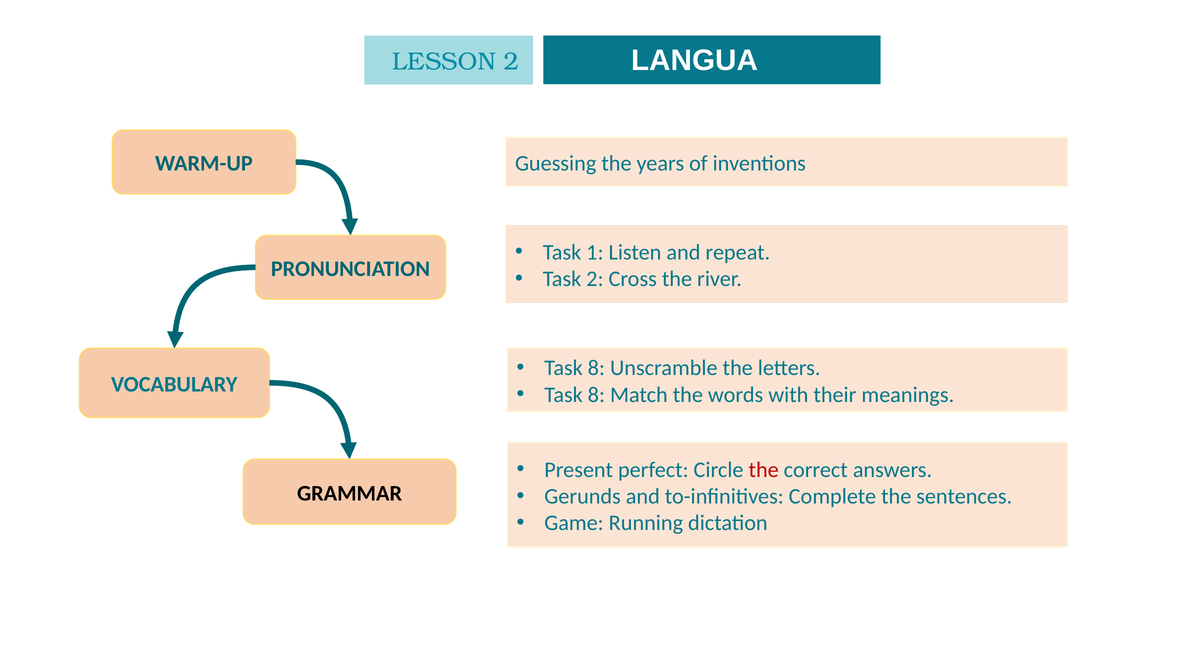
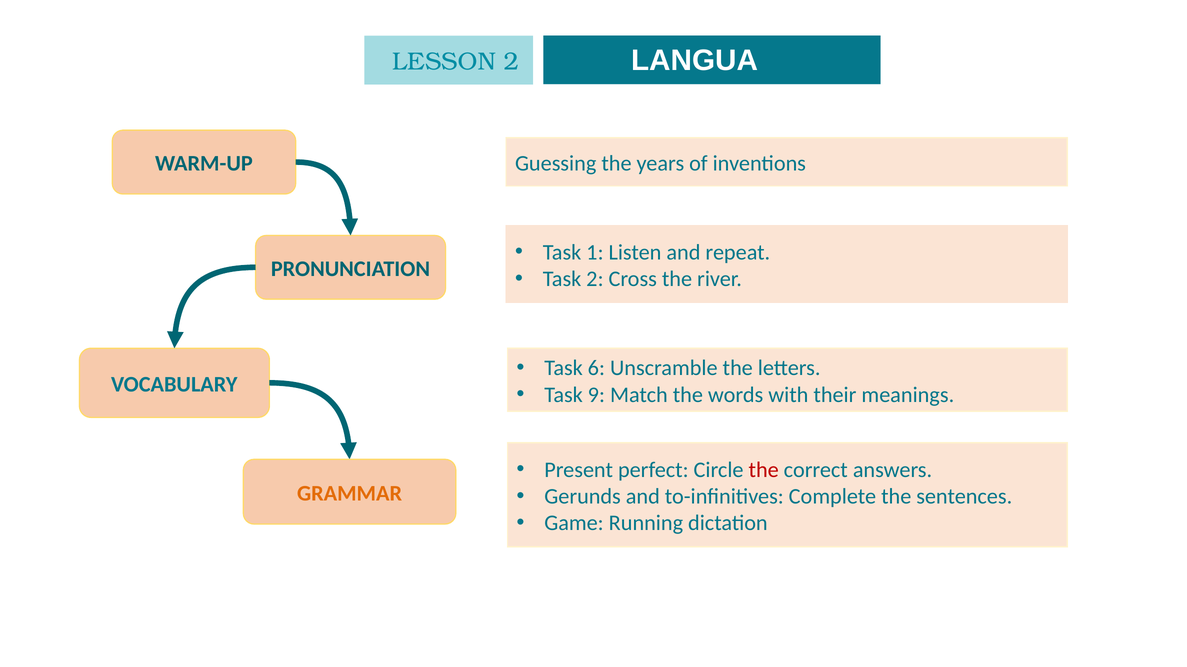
8 at (596, 368): 8 -> 6
8 at (596, 395): 8 -> 9
GRAMMAR colour: black -> orange
